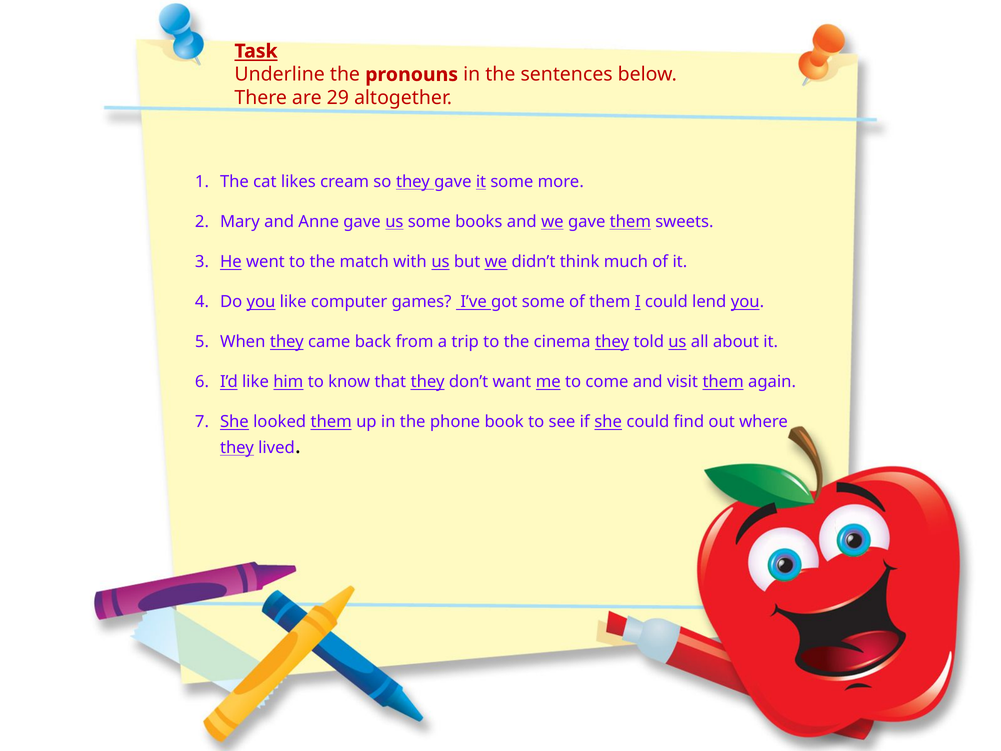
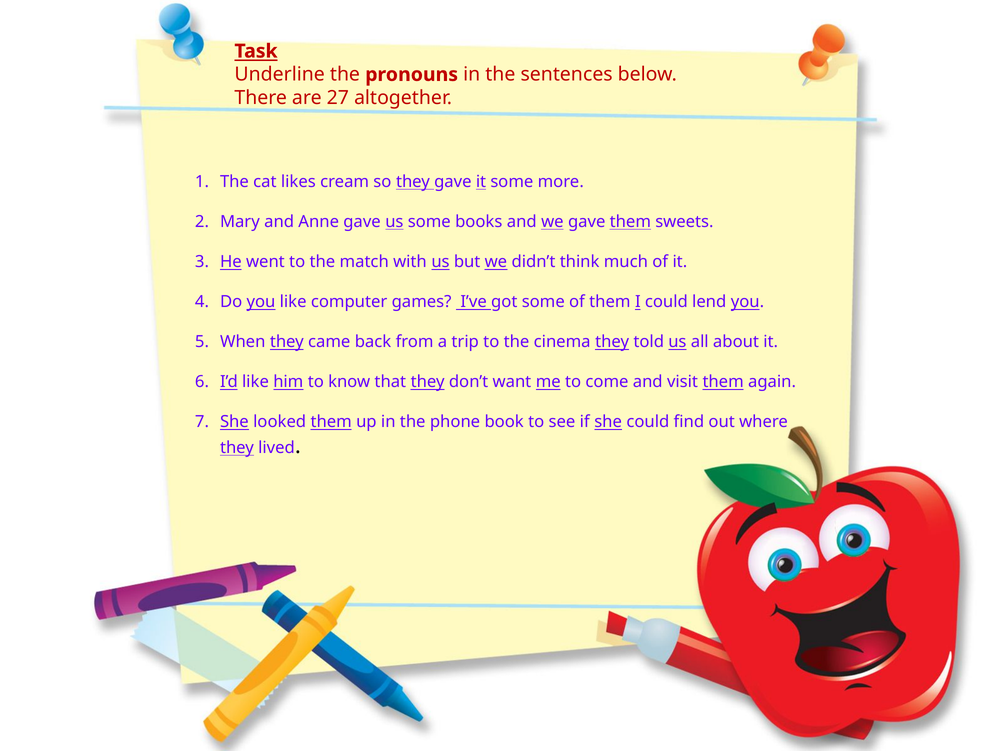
29: 29 -> 27
